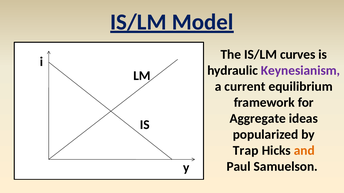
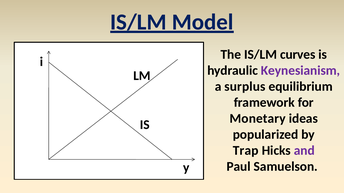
current: current -> surplus
Aggregate: Aggregate -> Monetary
and colour: orange -> purple
